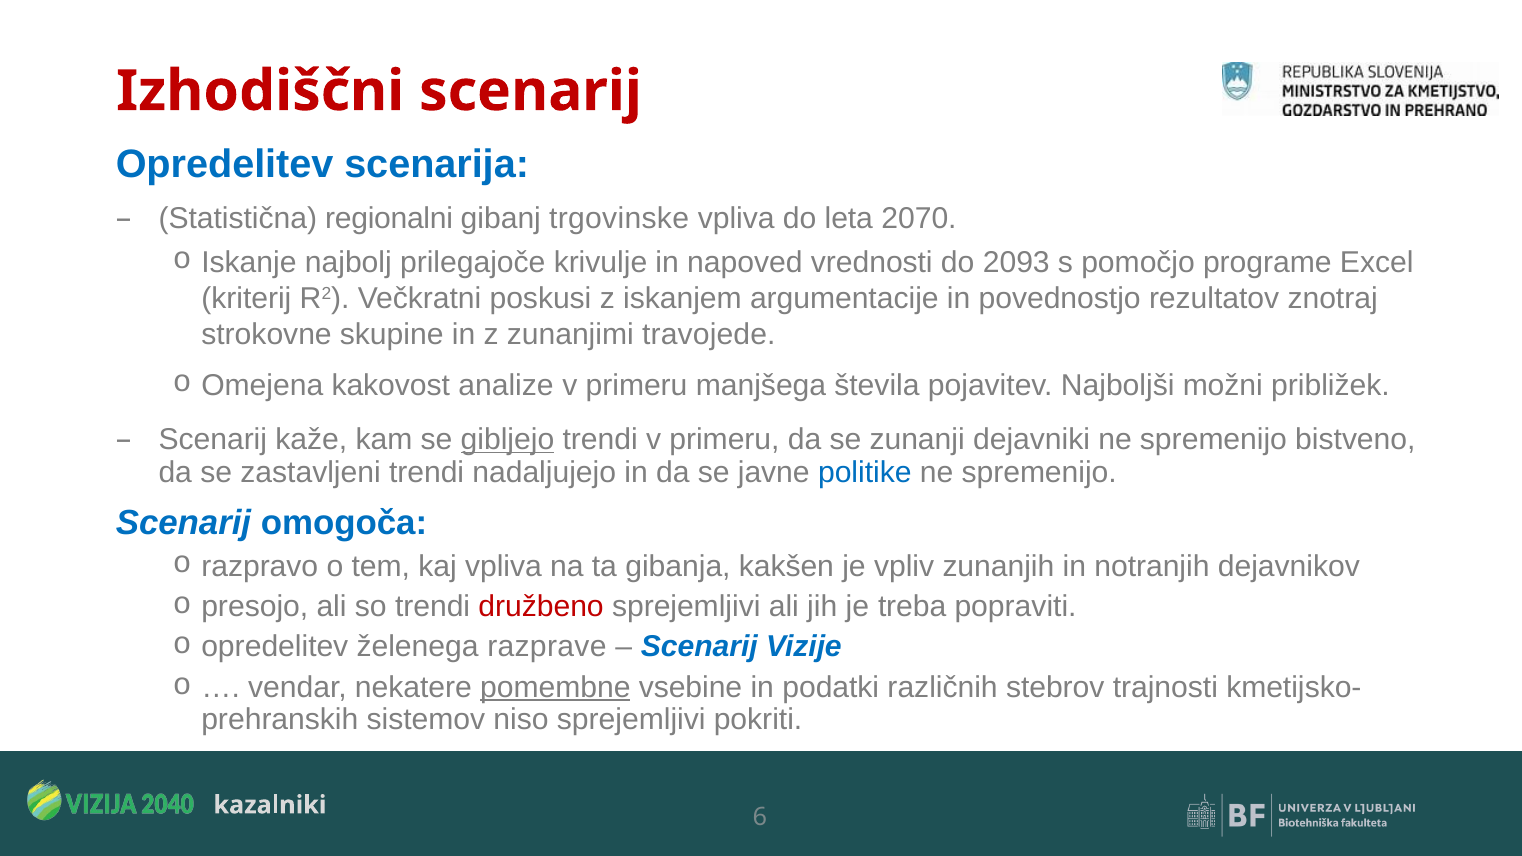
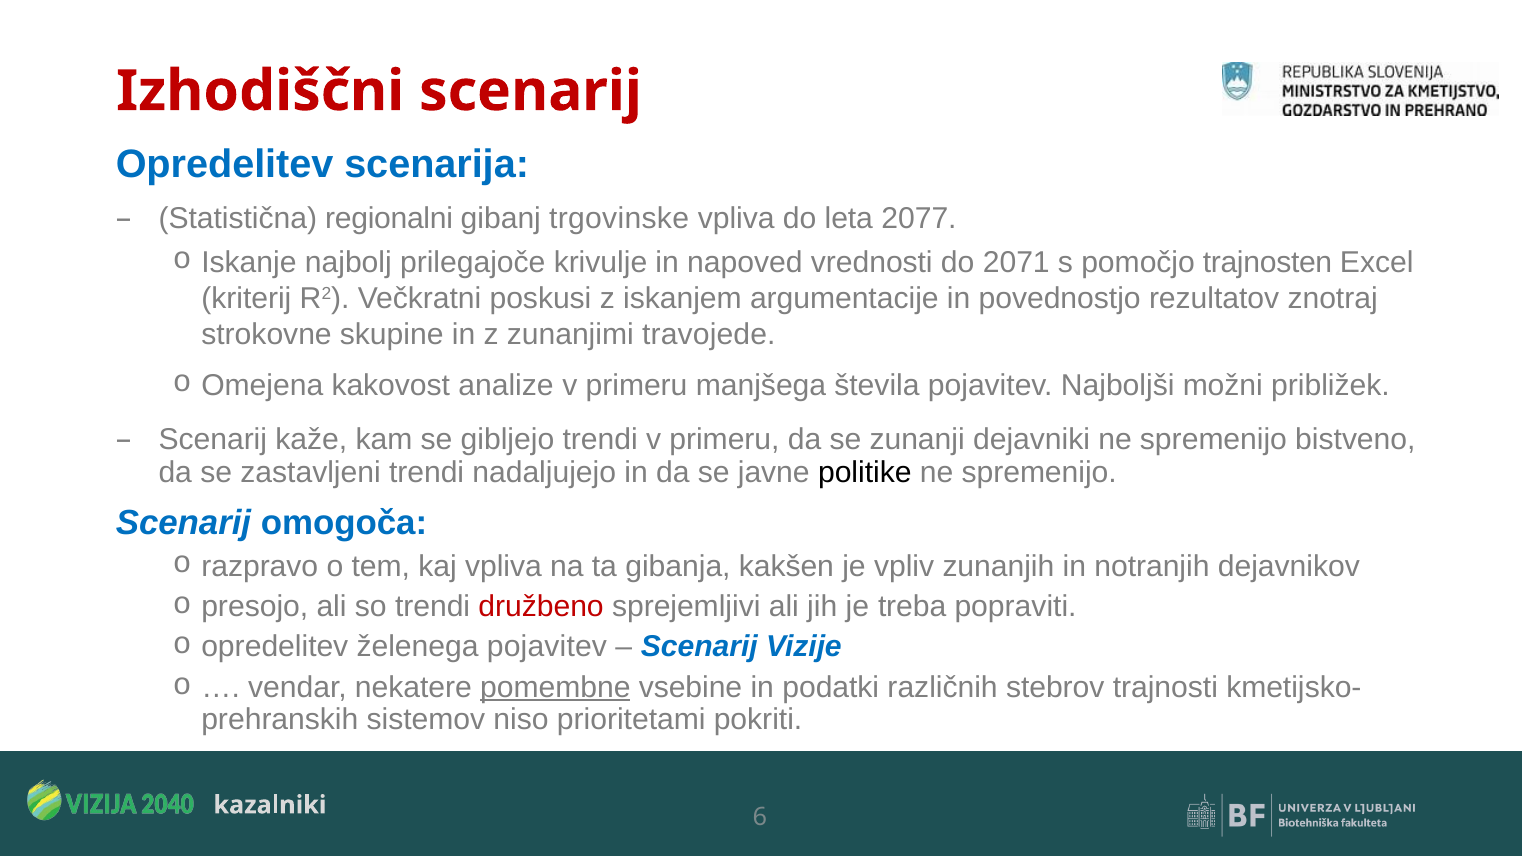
2070: 2070 -> 2077
2093: 2093 -> 2071
programe: programe -> trajnosten
gibljejo underline: present -> none
politike colour: blue -> black
želenega razprave: razprave -> pojavitev
niso sprejemljivi: sprejemljivi -> prioritetami
